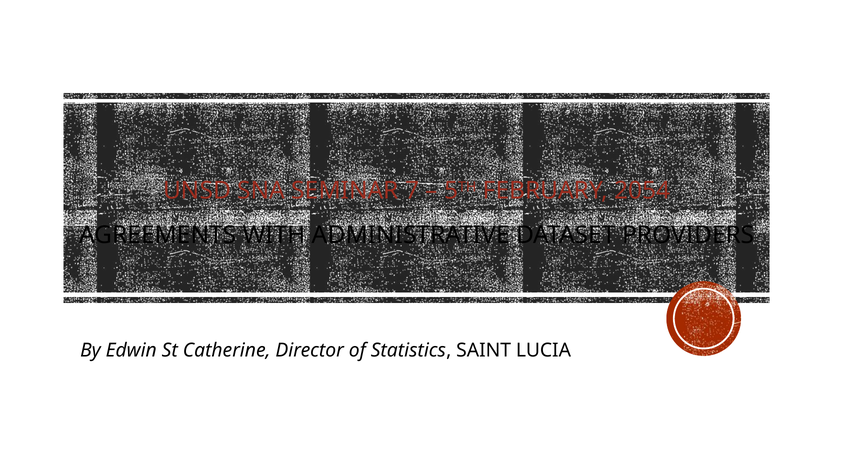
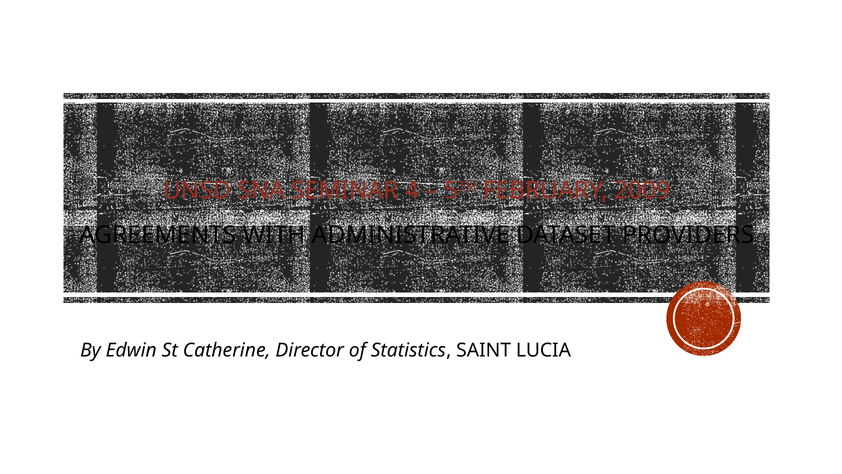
7: 7 -> 4
2054: 2054 -> 2009
